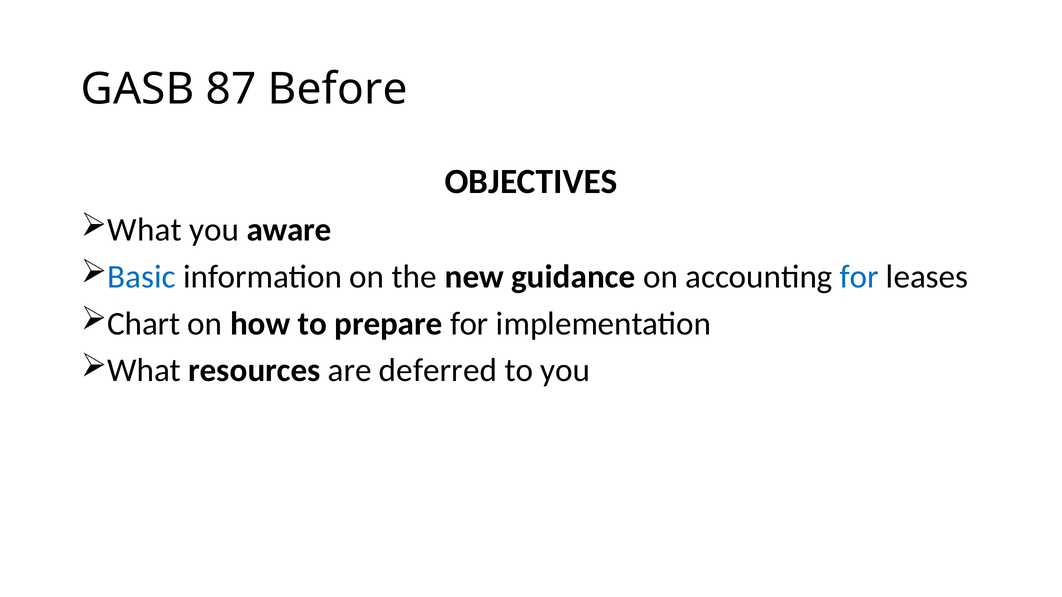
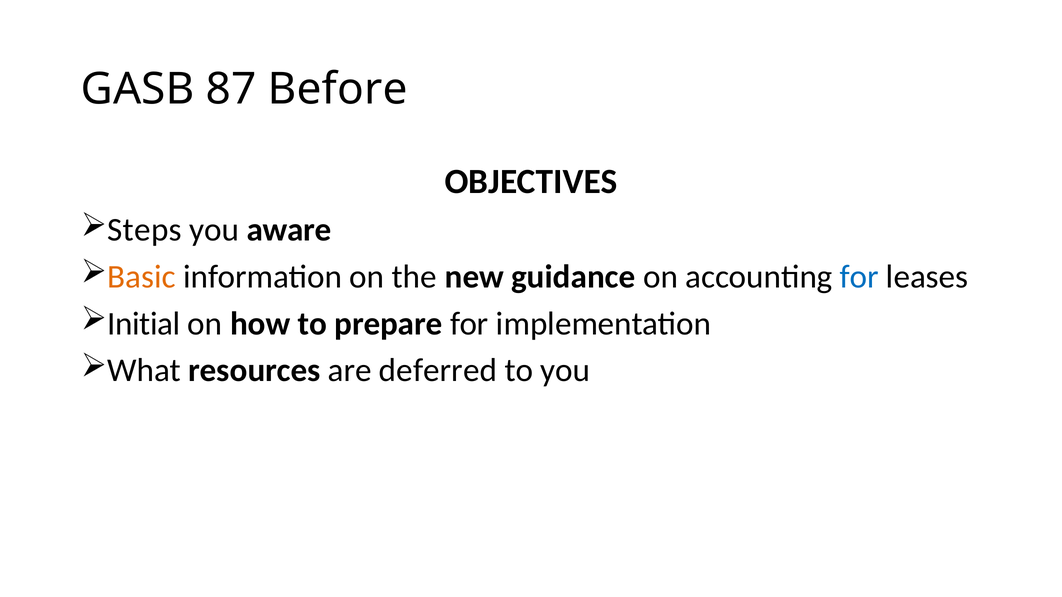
What at (145, 230): What -> Steps
Basic colour: blue -> orange
Chart: Chart -> Initial
